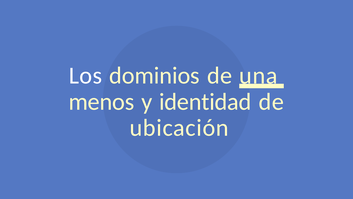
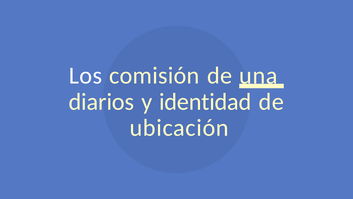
dominios: dominios -> comisión
menos: menos -> diarios
